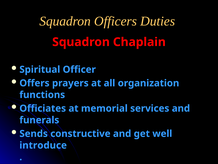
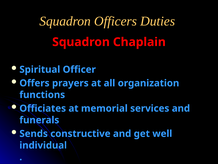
introduce: introduce -> individual
